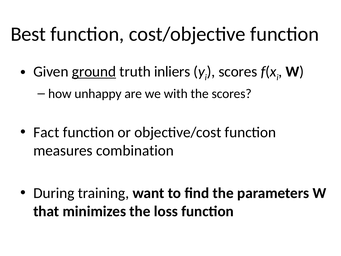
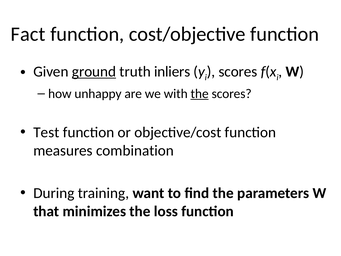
Best: Best -> Fact
the at (200, 94) underline: none -> present
Fact: Fact -> Test
